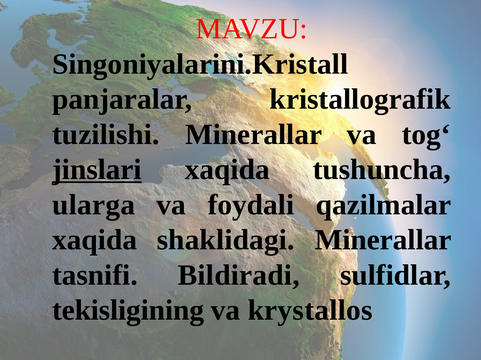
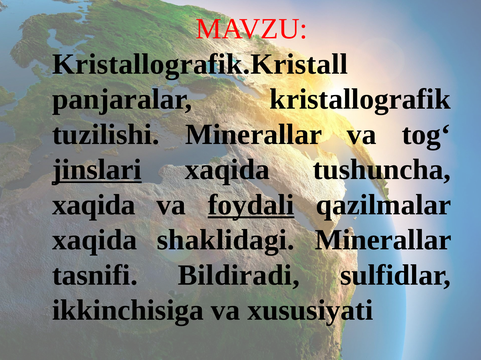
Singoniyalarini.Kristall: Singoniyalarini.Kristall -> Kristallografik.Kristall
ularga at (94, 205): ularga -> xaqida
foydali underline: none -> present
tekisligining: tekisligining -> ikkinchisiga
krystallos: krystallos -> xususiyati
